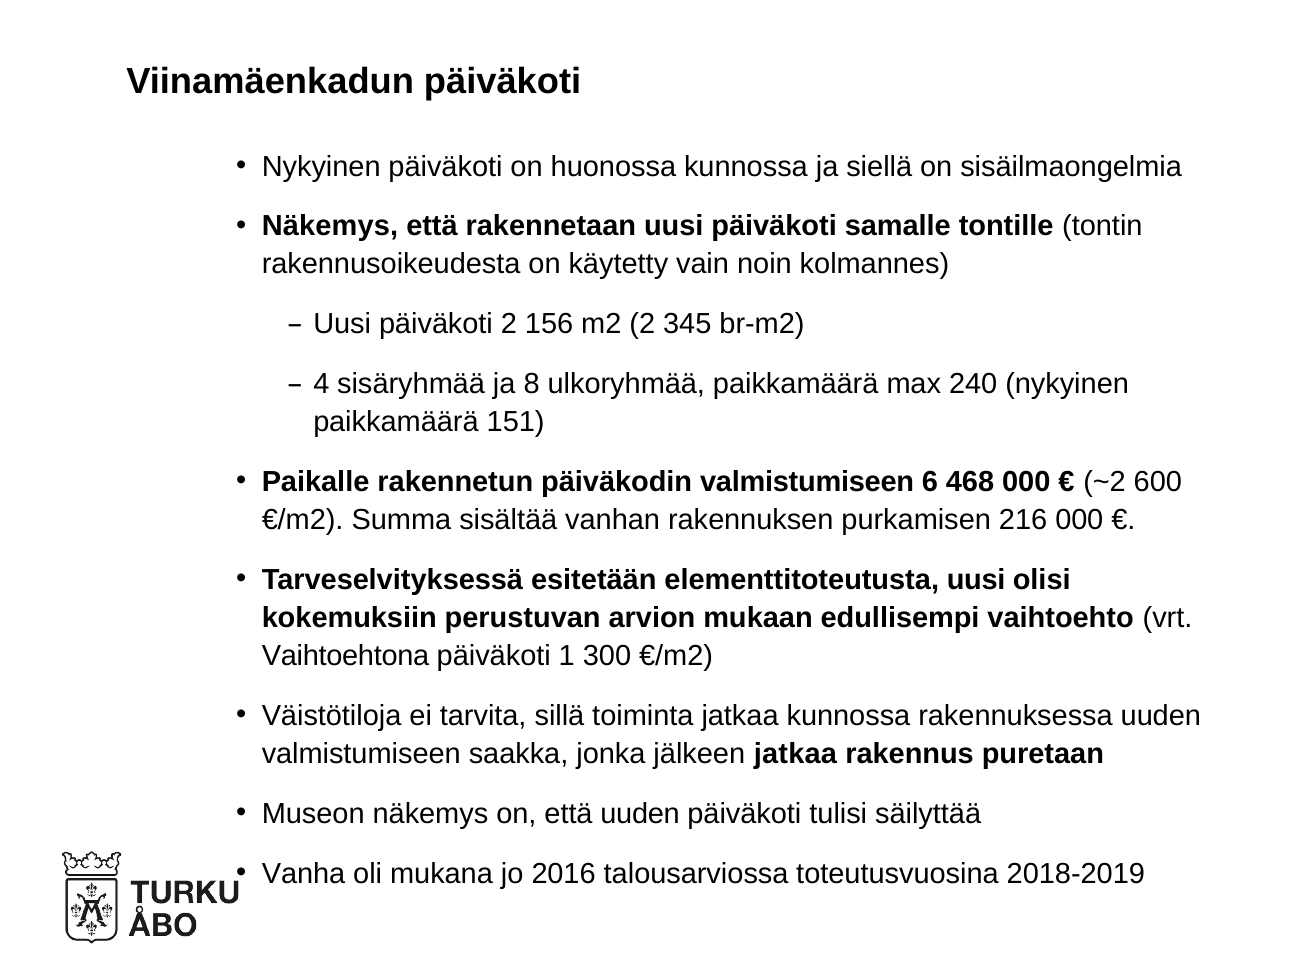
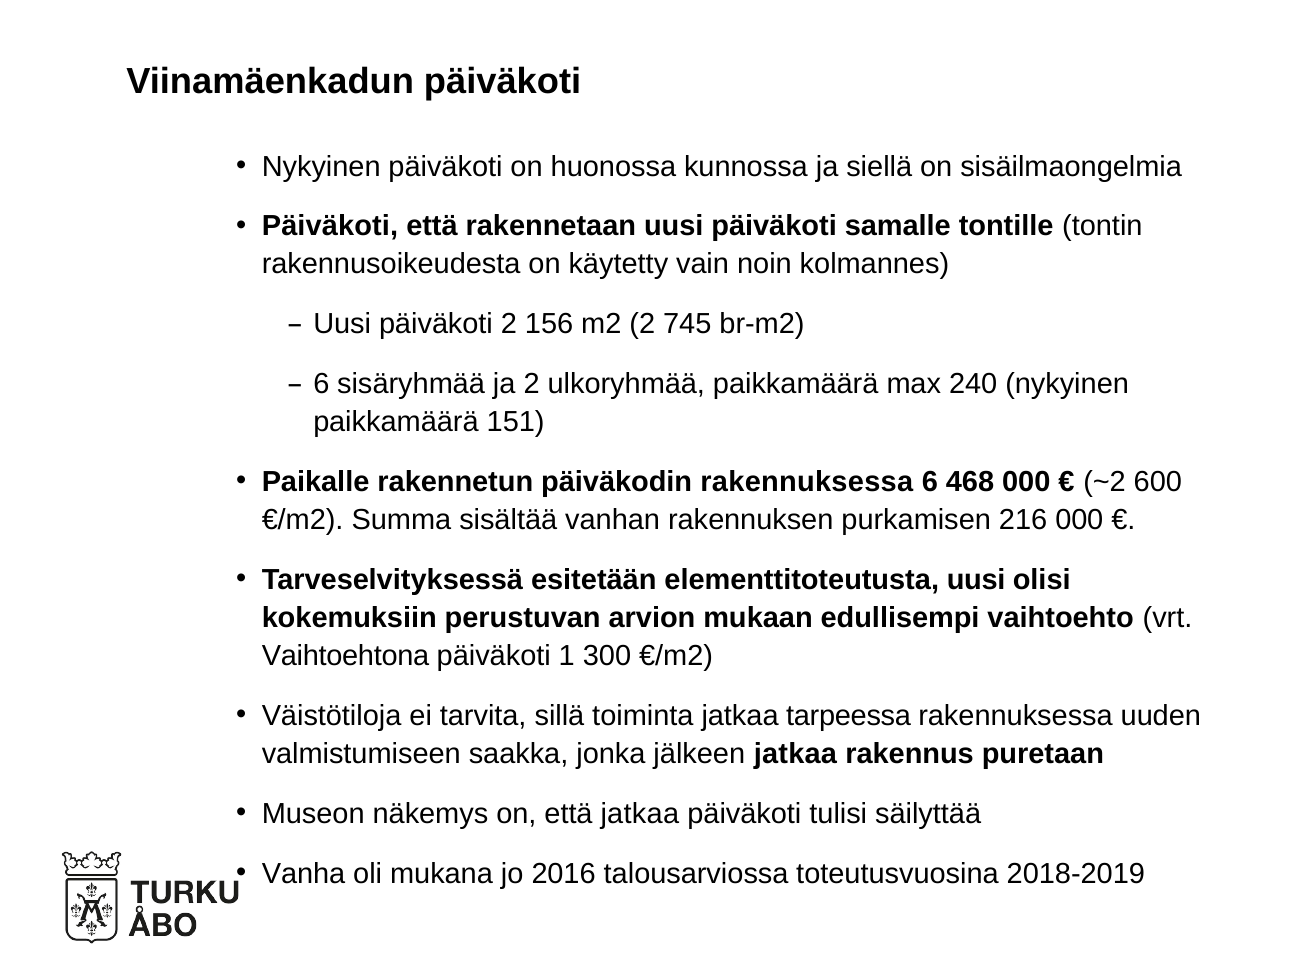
Näkemys at (330, 226): Näkemys -> Päiväkoti
345: 345 -> 745
4 at (321, 384): 4 -> 6
ja 8: 8 -> 2
päiväkodin valmistumiseen: valmistumiseen -> rakennuksessa
jatkaa kunnossa: kunnossa -> tarpeessa
että uuden: uuden -> jatkaa
